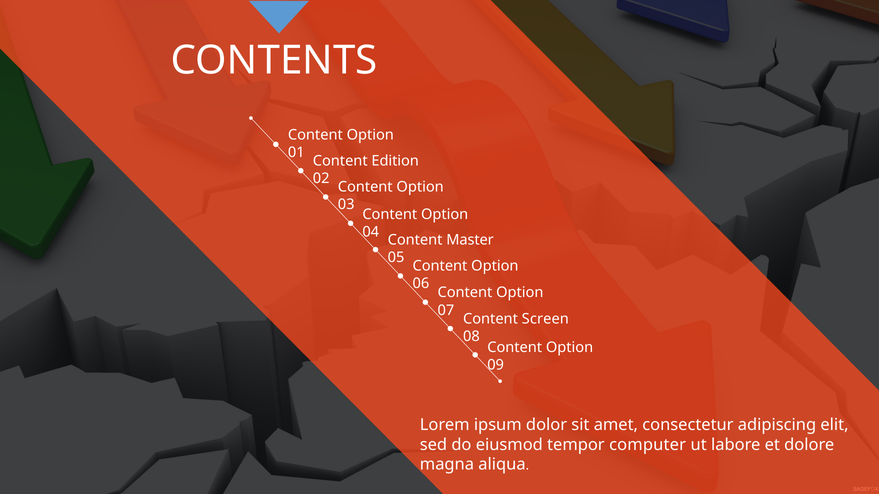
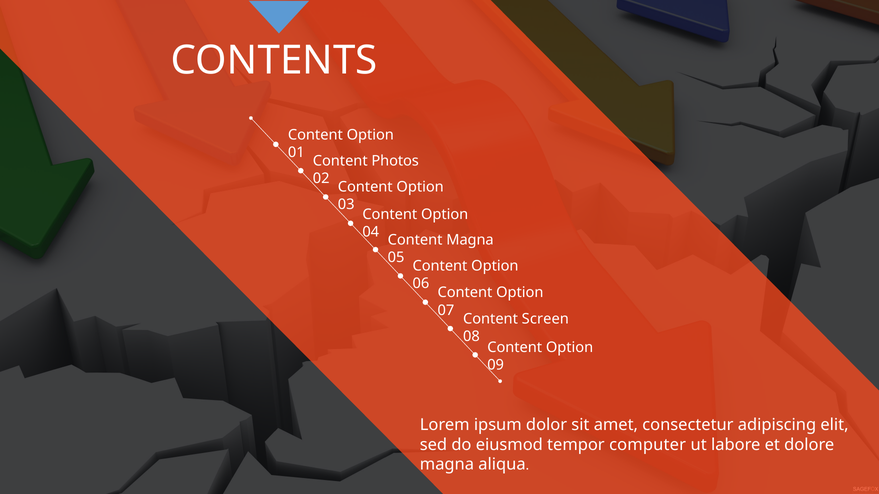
Edition: Edition -> Photos
Content Master: Master -> Magna
